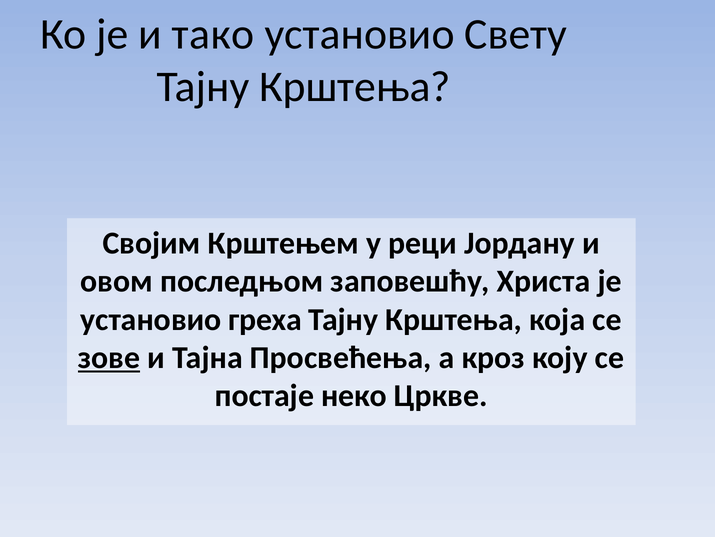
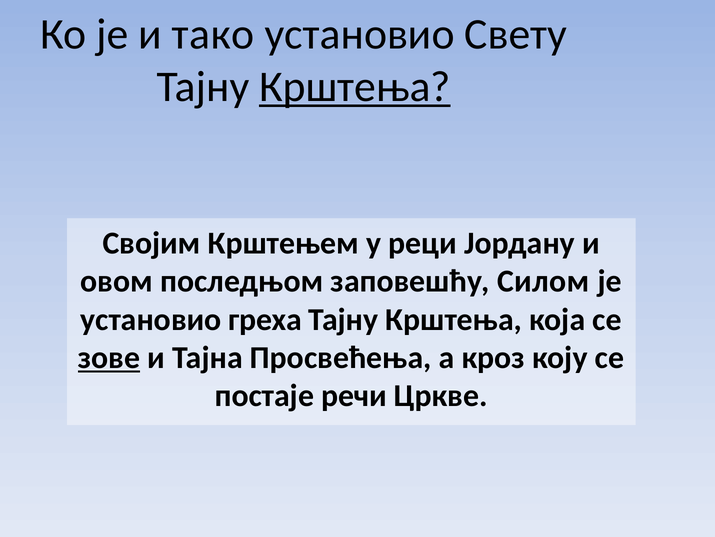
Крштења at (355, 87) underline: none -> present
Христа: Христа -> Силом
неко: неко -> речи
